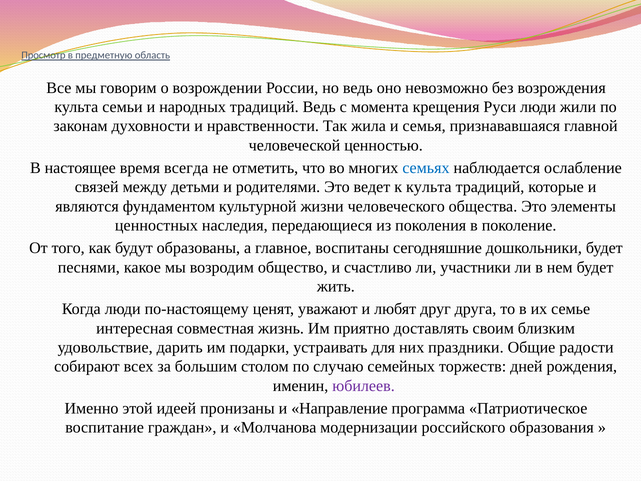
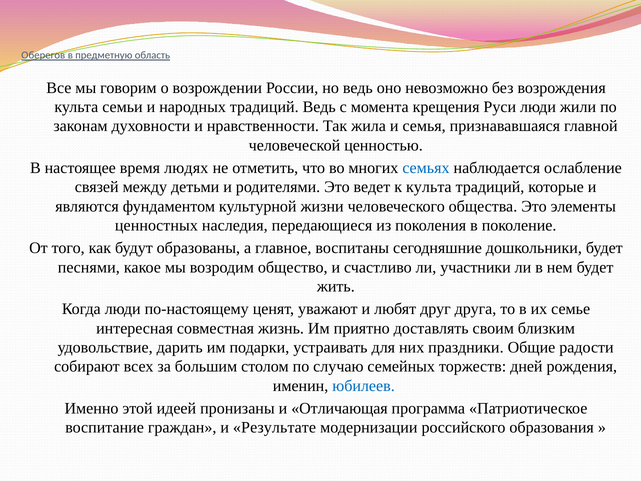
Просмотр: Просмотр -> Оберегов
всегда: всегда -> людях
юбилеев colour: purple -> blue
Направление: Направление -> Отличающая
Молчанова: Молчанова -> Результате
